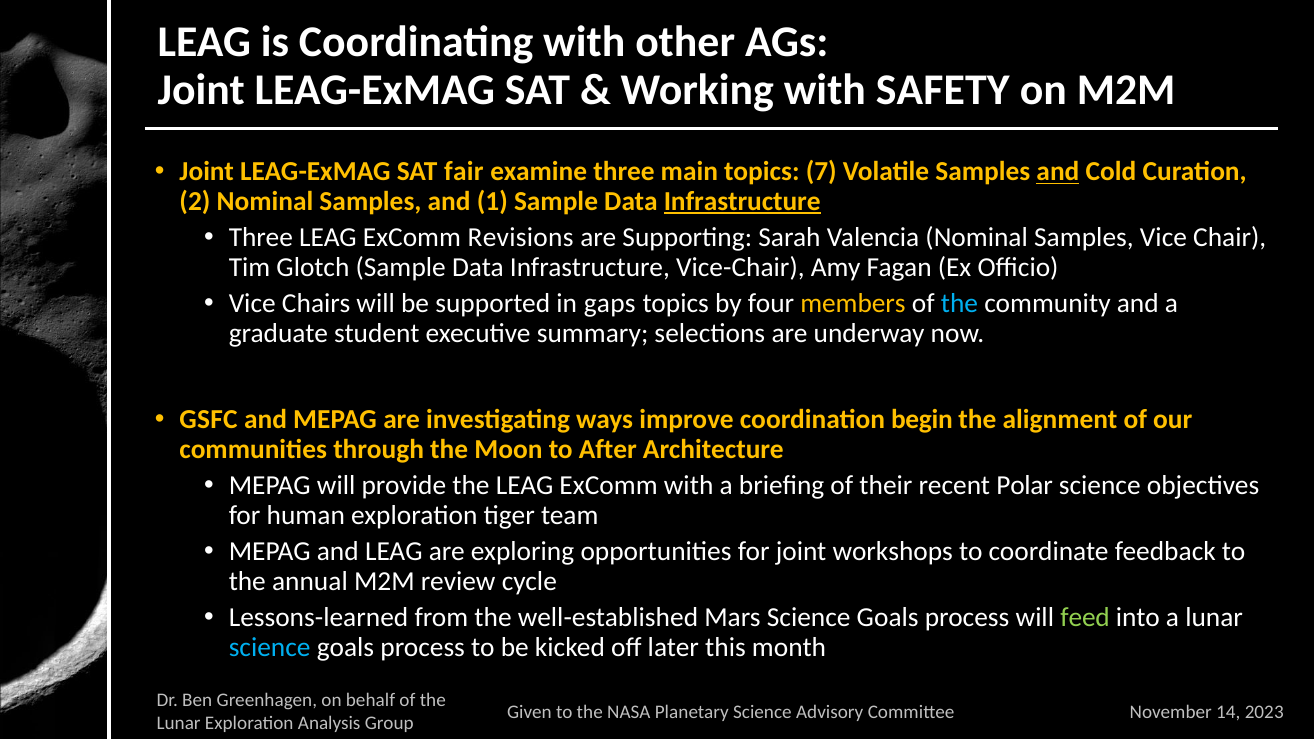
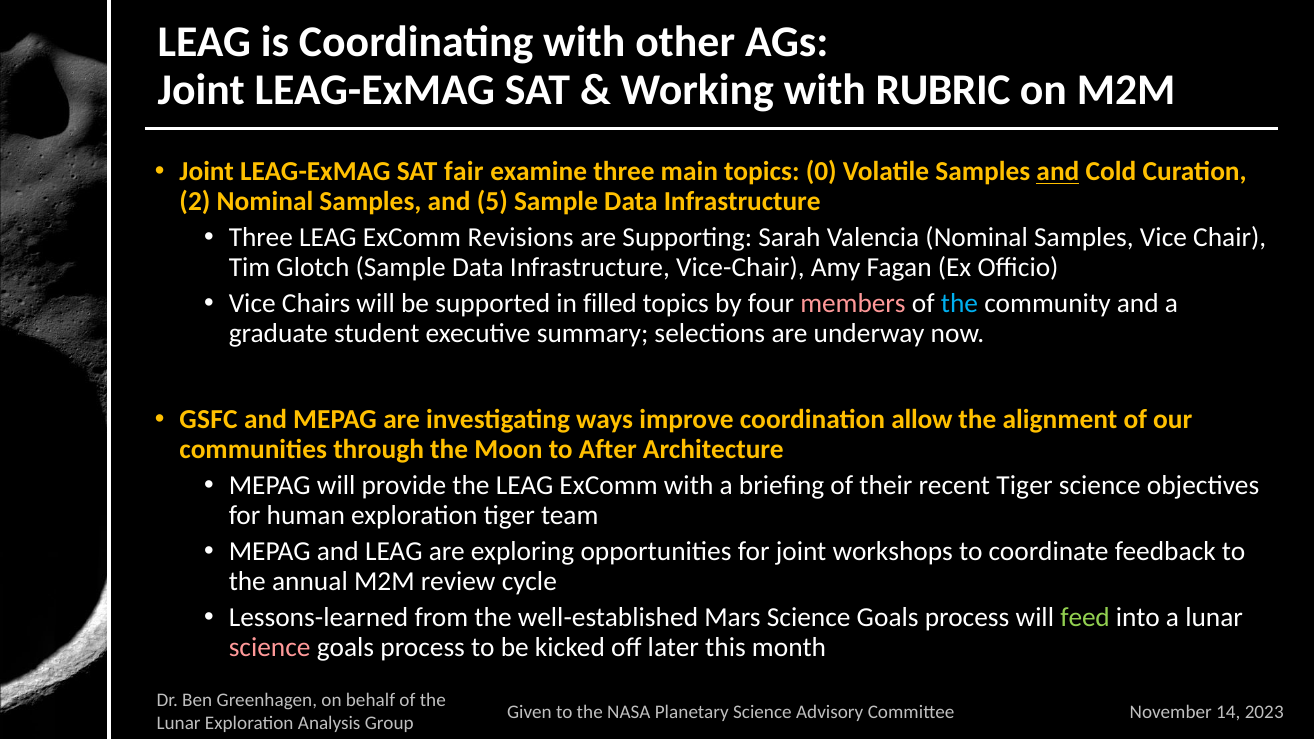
SAFETY: SAFETY -> RUBRIC
7: 7 -> 0
1: 1 -> 5
Infrastructure at (742, 201) underline: present -> none
gaps: gaps -> filled
members colour: yellow -> pink
begin: begin -> allow
recent Polar: Polar -> Tiger
science at (270, 647) colour: light blue -> pink
